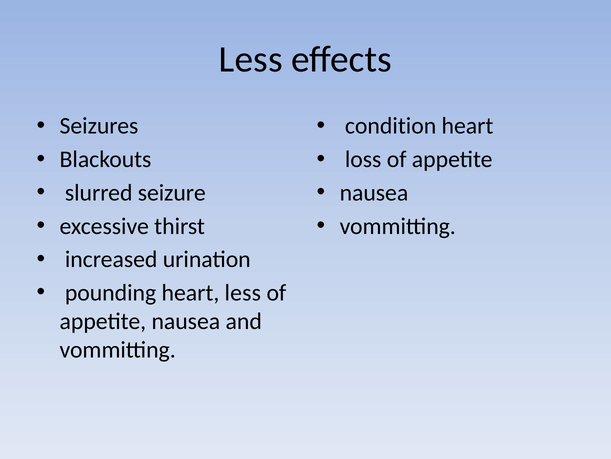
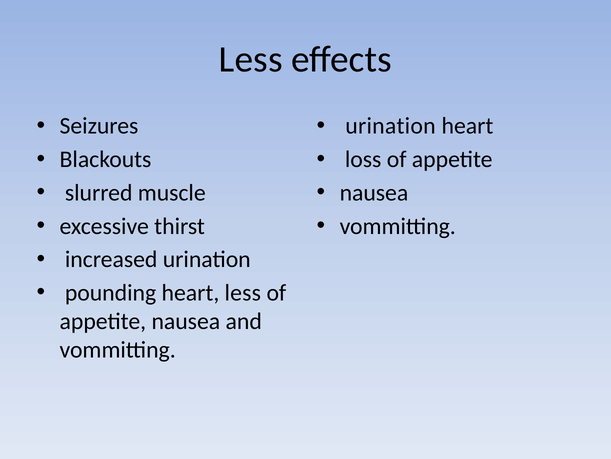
condition at (391, 126): condition -> urination
seizure: seizure -> muscle
